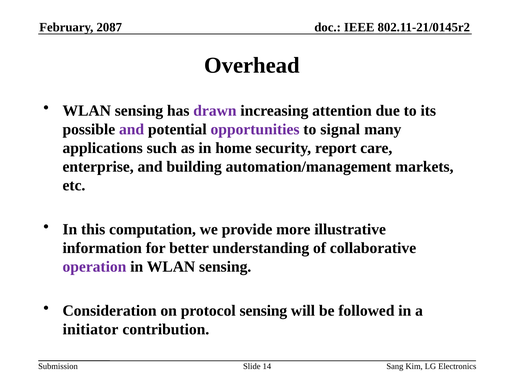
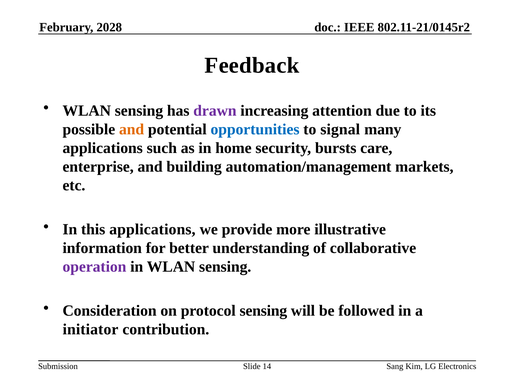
2087: 2087 -> 2028
Overhead: Overhead -> Feedback
and at (132, 129) colour: purple -> orange
opportunities colour: purple -> blue
report: report -> bursts
this computation: computation -> applications
